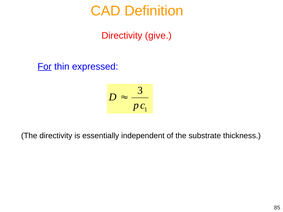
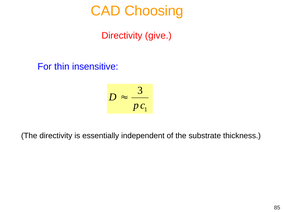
Definition: Definition -> Choosing
For underline: present -> none
expressed: expressed -> insensitive
